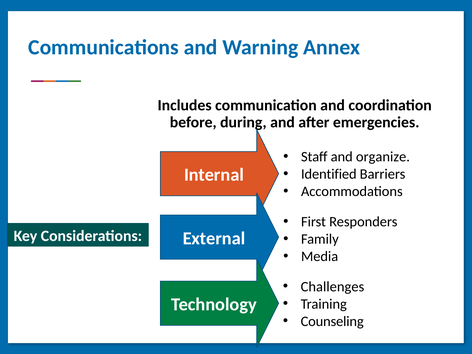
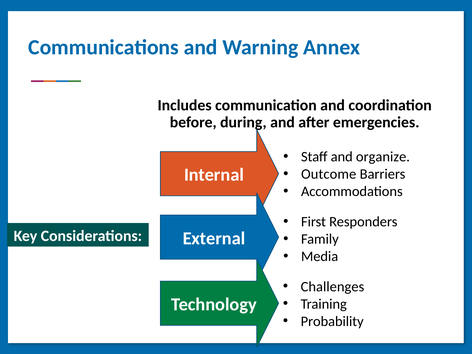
Identified: Identified -> Outcome
Counseling: Counseling -> Probability
